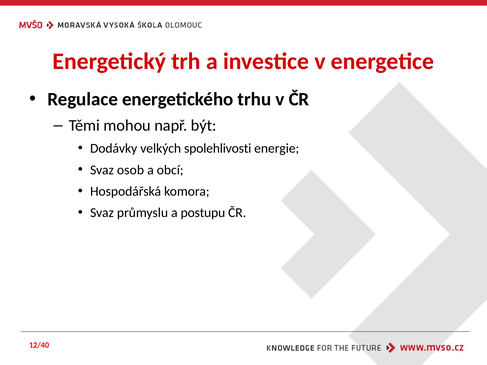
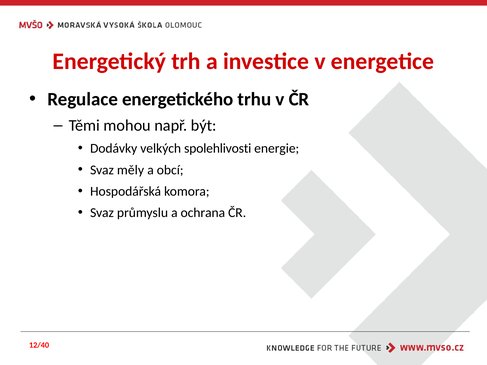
osob: osob -> měly
postupu: postupu -> ochrana
